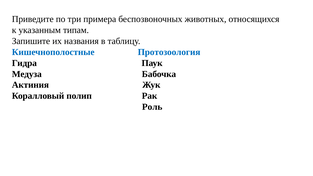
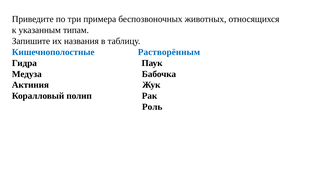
Протозоология: Протозоология -> Растворённым
